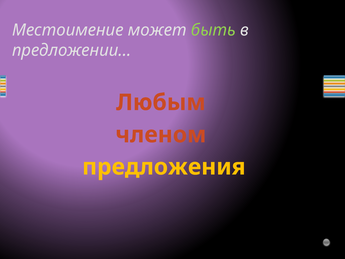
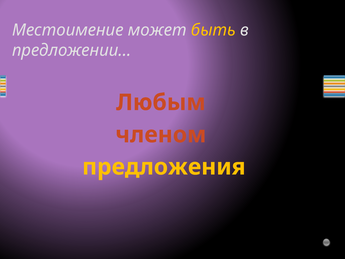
быть colour: light green -> yellow
